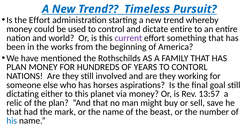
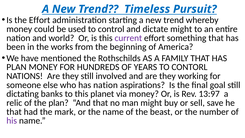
dictate entire: entire -> might
has horses: horses -> nation
either: either -> banks
13:57: 13:57 -> 13:97
his colour: blue -> purple
